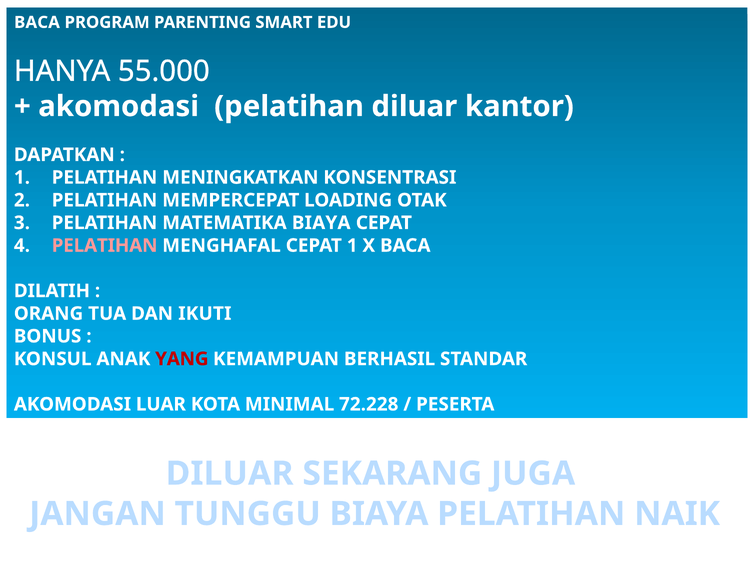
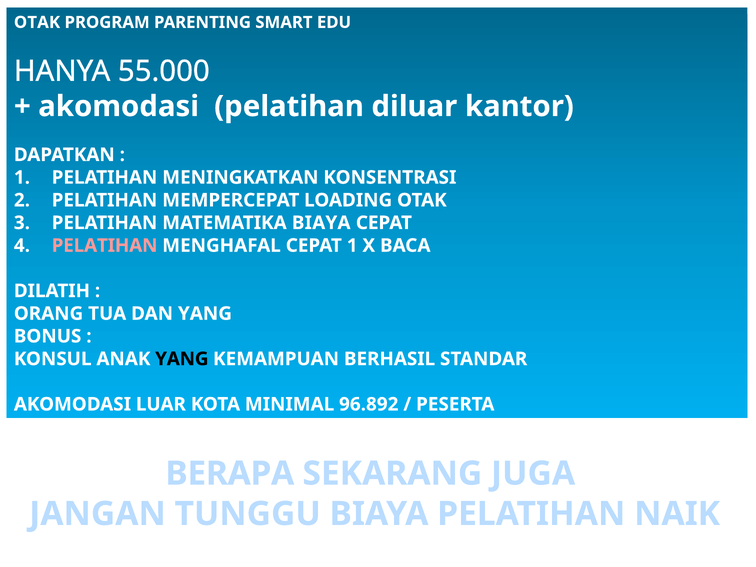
BACA at (37, 22): BACA -> OTAK
DAN IKUTI: IKUTI -> YANG
YANG at (182, 359) colour: red -> black
72.228: 72.228 -> 96.892
DILUAR at (230, 474): DILUAR -> BERAPA
